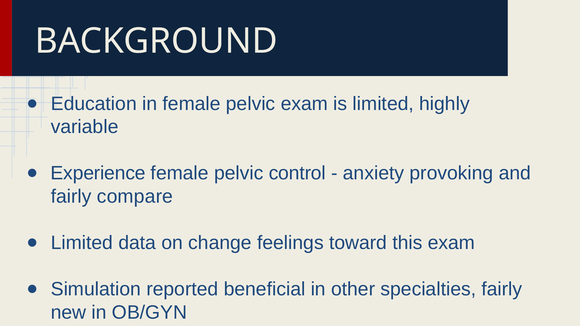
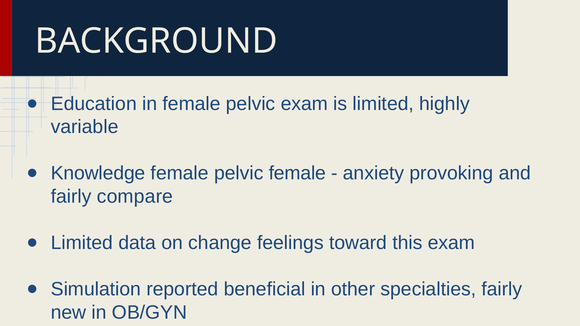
Experience: Experience -> Knowledge
pelvic control: control -> female
